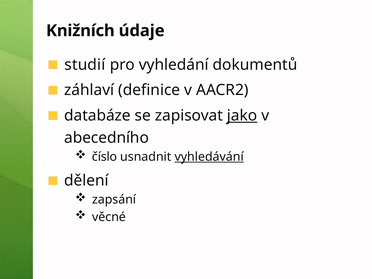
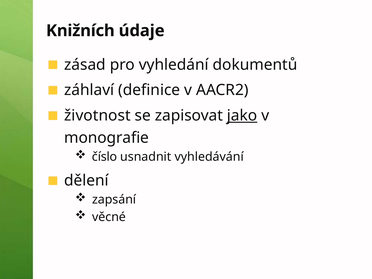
studií: studií -> zásad
databáze: databáze -> životnost
abecedního: abecedního -> monografie
vyhledávání underline: present -> none
